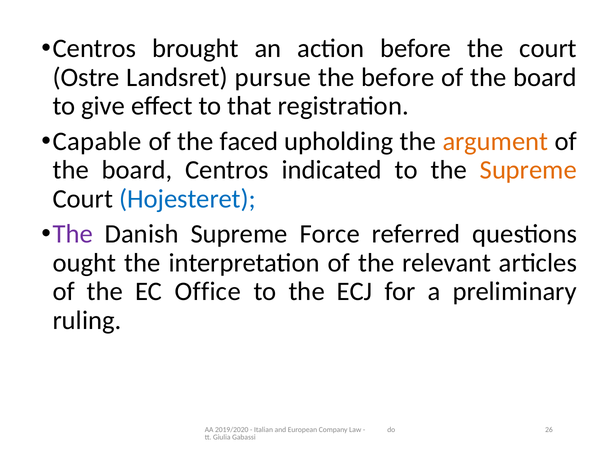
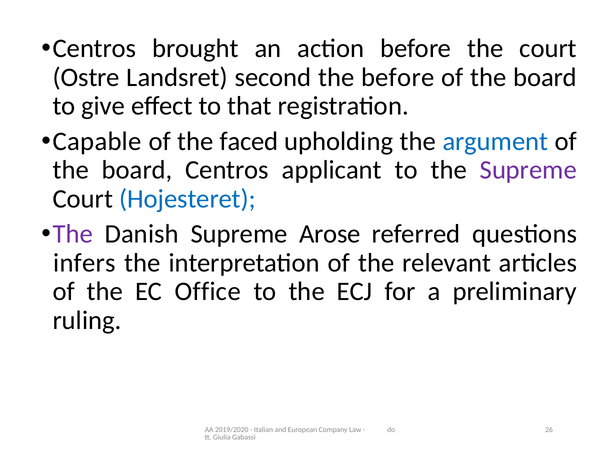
pursue: pursue -> second
argument colour: orange -> blue
indicated: indicated -> applicant
Supreme at (528, 170) colour: orange -> purple
Force: Force -> Arose
ought: ought -> infers
